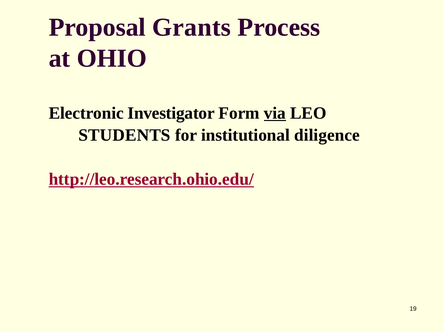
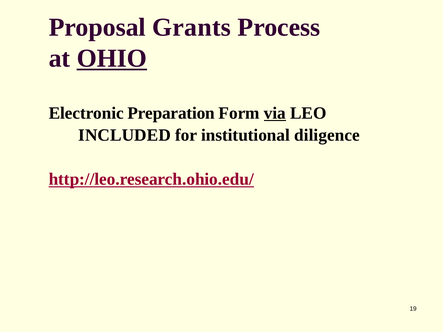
OHIO underline: none -> present
Investigator: Investigator -> Preparation
STUDENTS: STUDENTS -> INCLUDED
